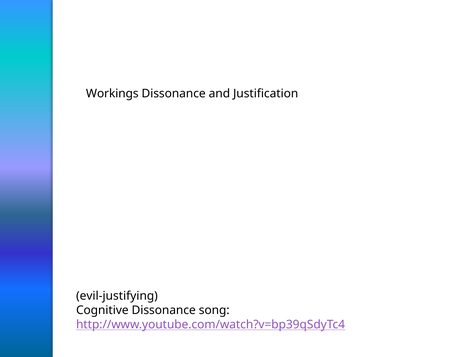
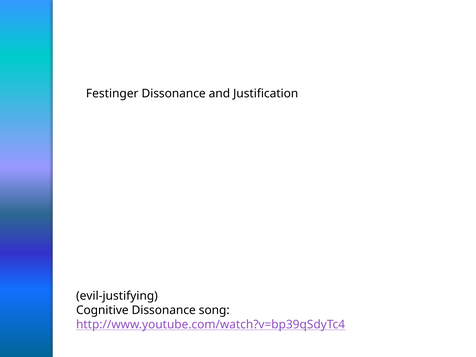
Workings: Workings -> Festinger
